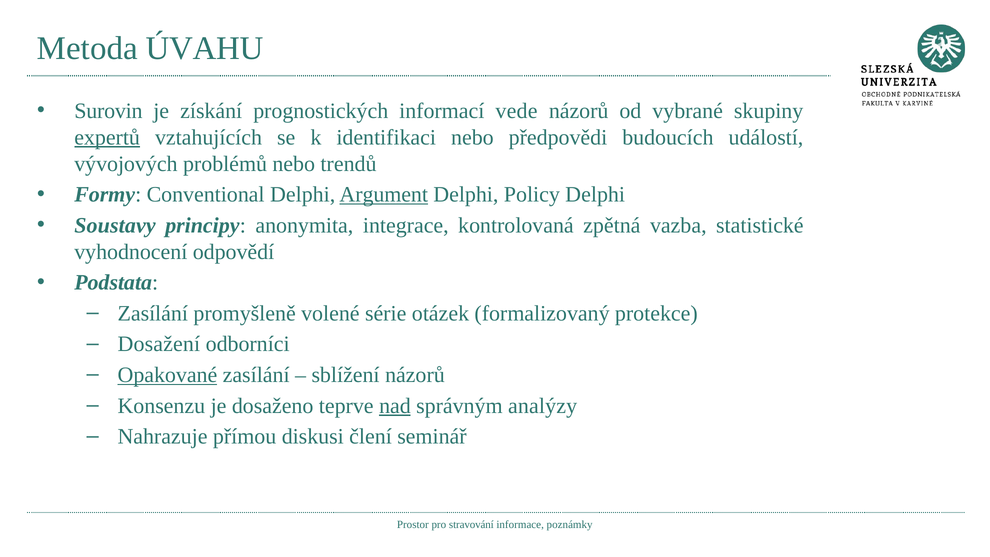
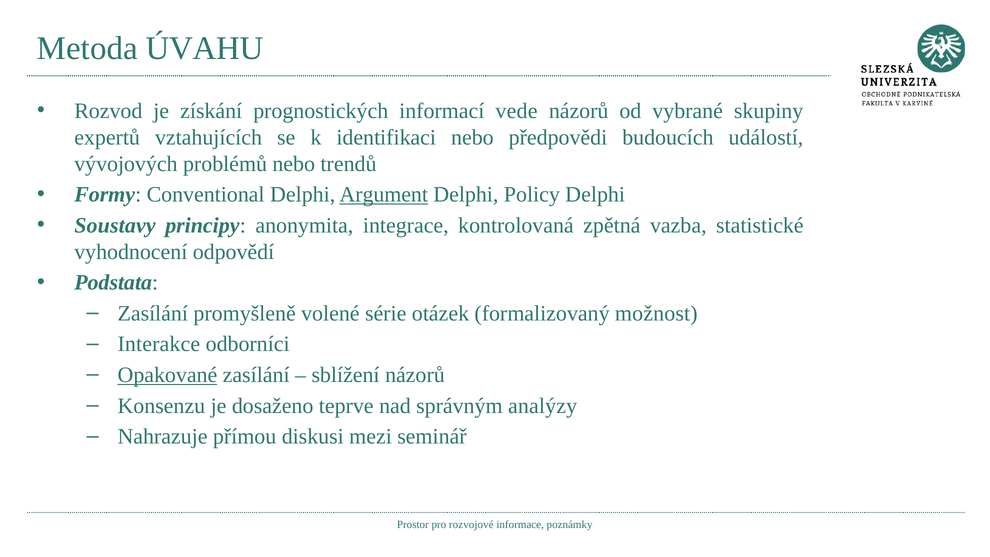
Surovin: Surovin -> Rozvod
expertů underline: present -> none
protekce: protekce -> možnost
Dosažení: Dosažení -> Interakce
nad underline: present -> none
člení: člení -> mezi
stravování: stravování -> rozvojové
